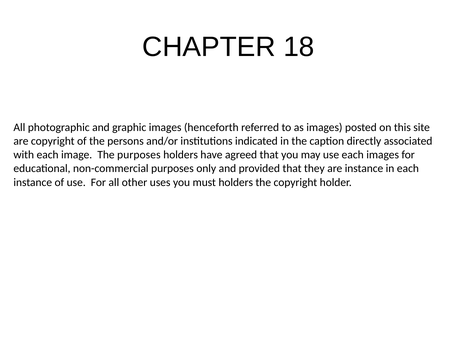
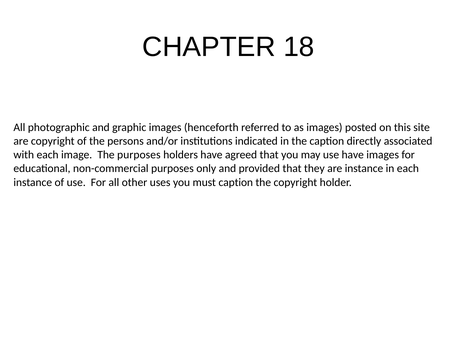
use each: each -> have
must holders: holders -> caption
